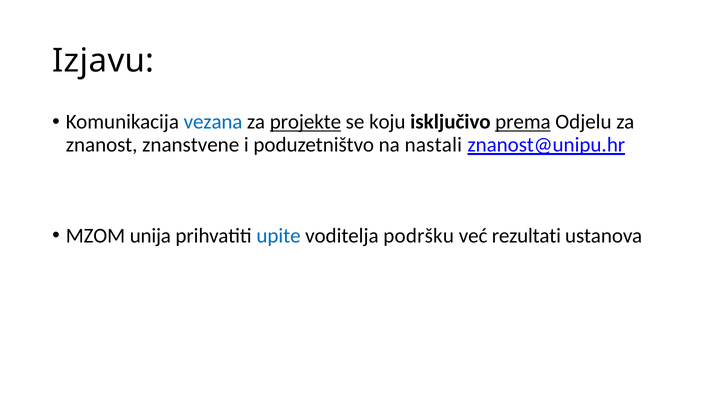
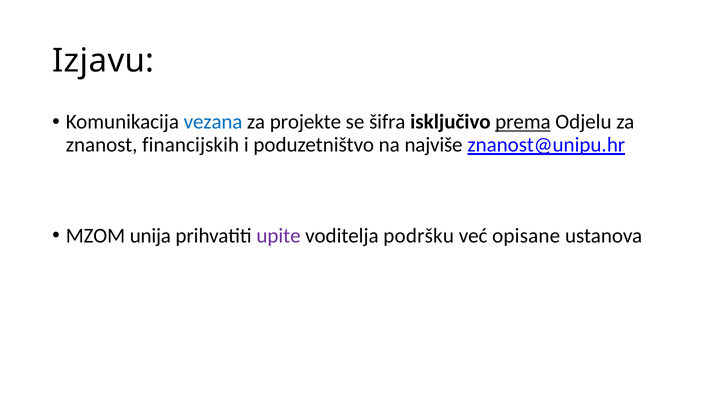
projekte underline: present -> none
koju: koju -> šifra
znanstvene: znanstvene -> financijskih
nastali: nastali -> najviše
upite colour: blue -> purple
rezultati: rezultati -> opisane
